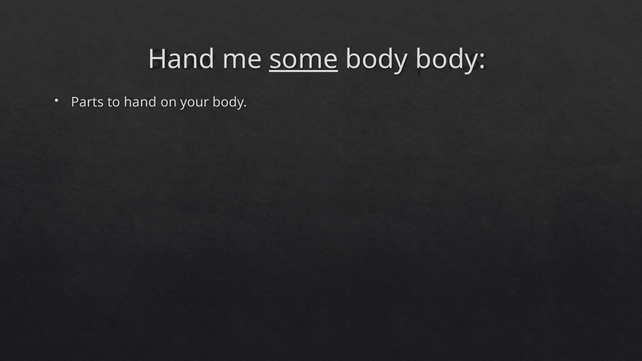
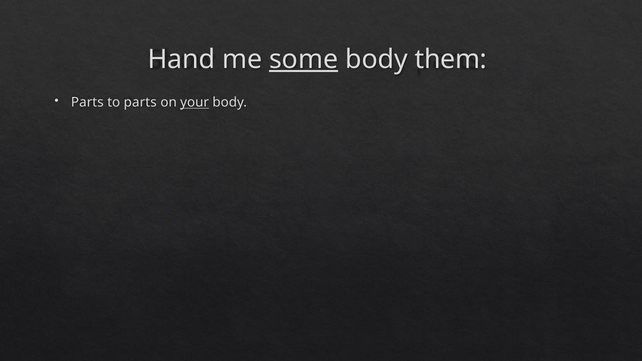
body body: body -> them
to hand: hand -> parts
your underline: none -> present
